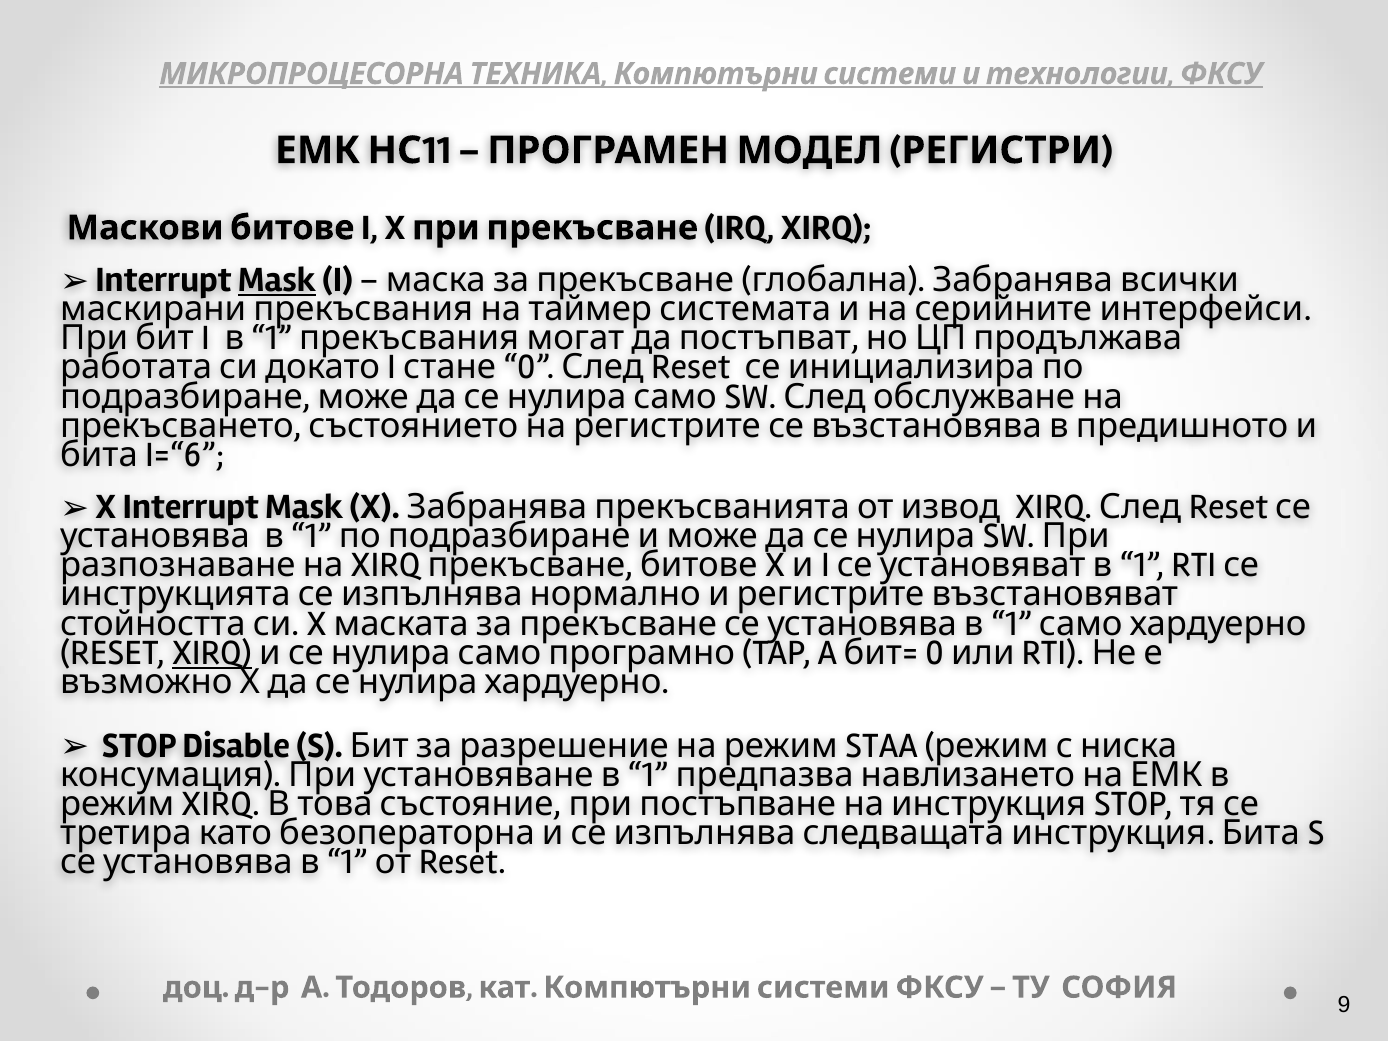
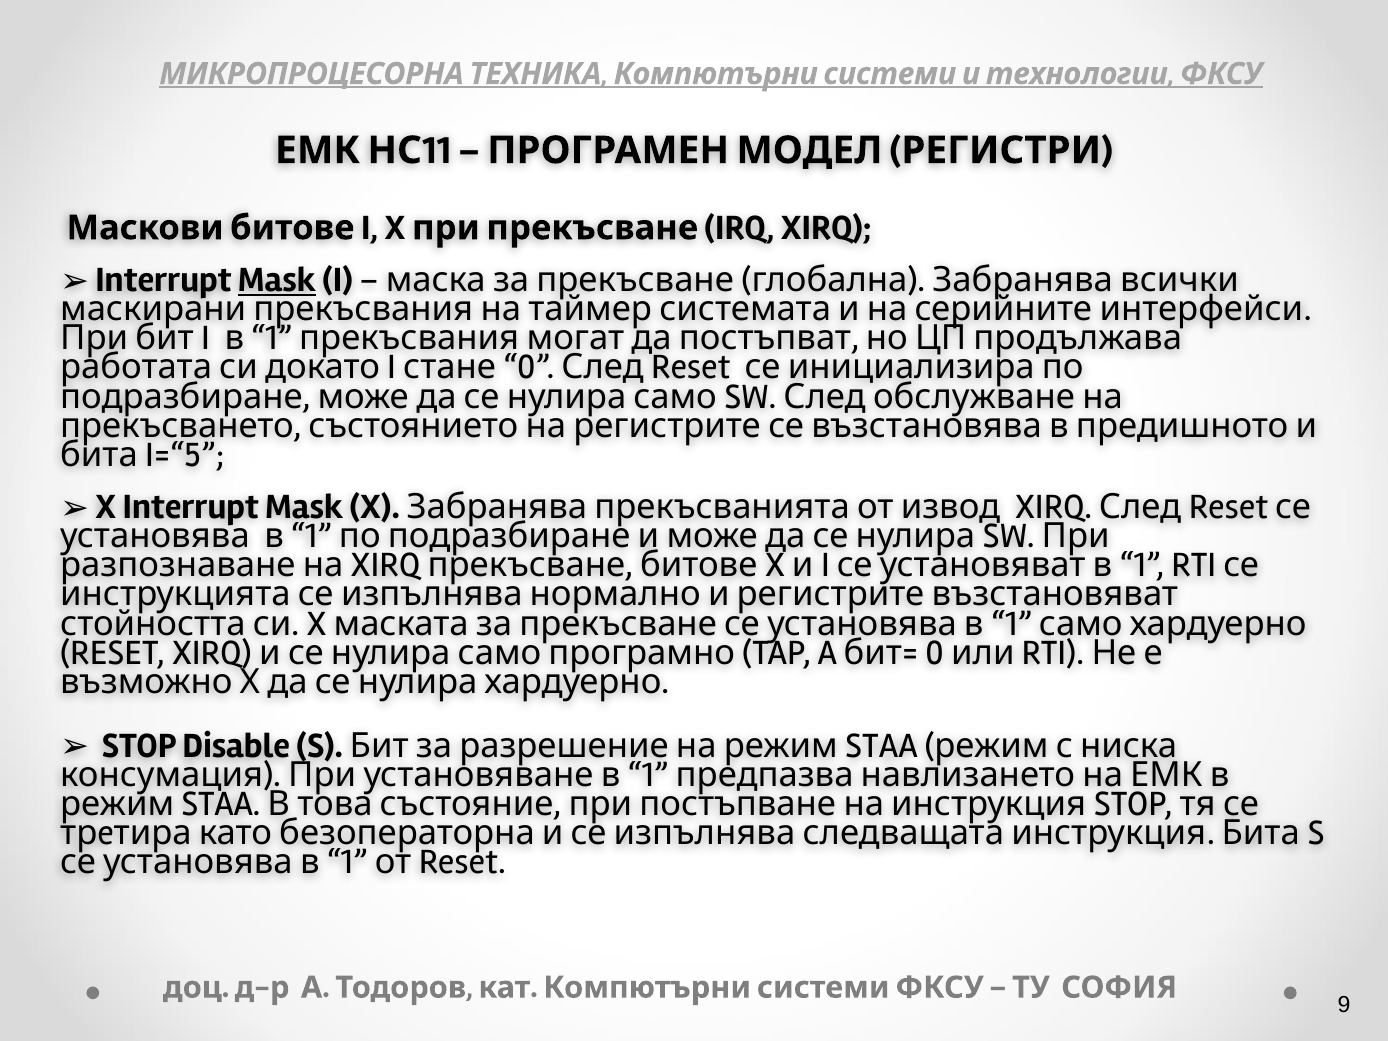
I=“6: I=“6 -> I=“5
XIRQ at (212, 653) underline: present -> none
XIRQ at (221, 804): XIRQ -> STAA
